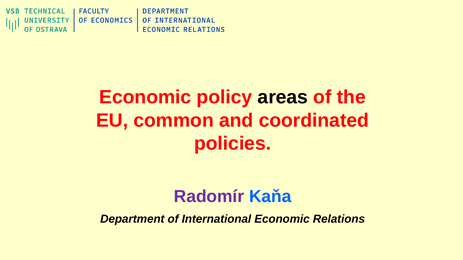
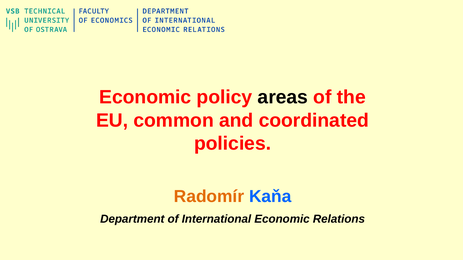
Radomír colour: purple -> orange
